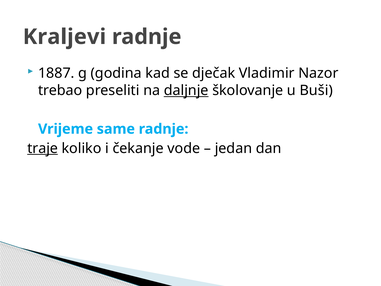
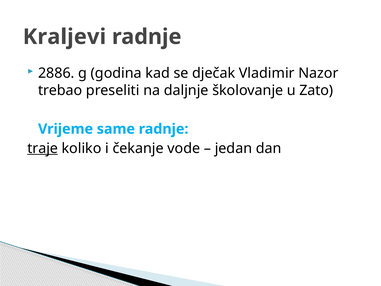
1887: 1887 -> 2886
daljnje underline: present -> none
Buši: Buši -> Zato
